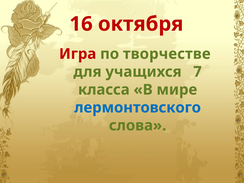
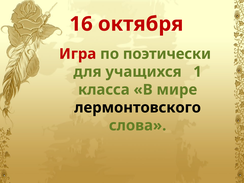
творчестве: творчестве -> поэтически
7: 7 -> 1
лермонтовского colour: blue -> black
